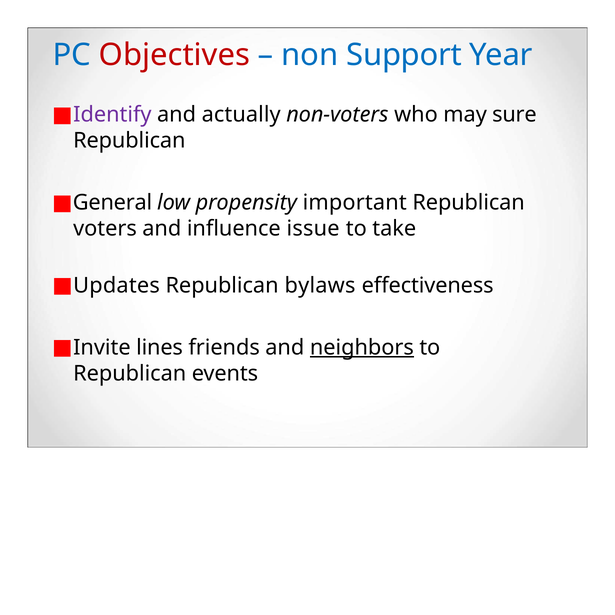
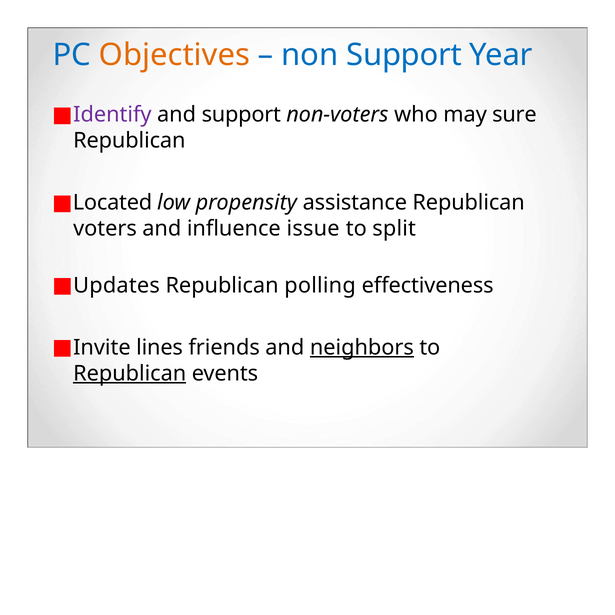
Objectives colour: red -> orange
and actually: actually -> support
General: General -> Located
important: important -> assistance
take: take -> split
bylaws: bylaws -> polling
Republican at (130, 374) underline: none -> present
